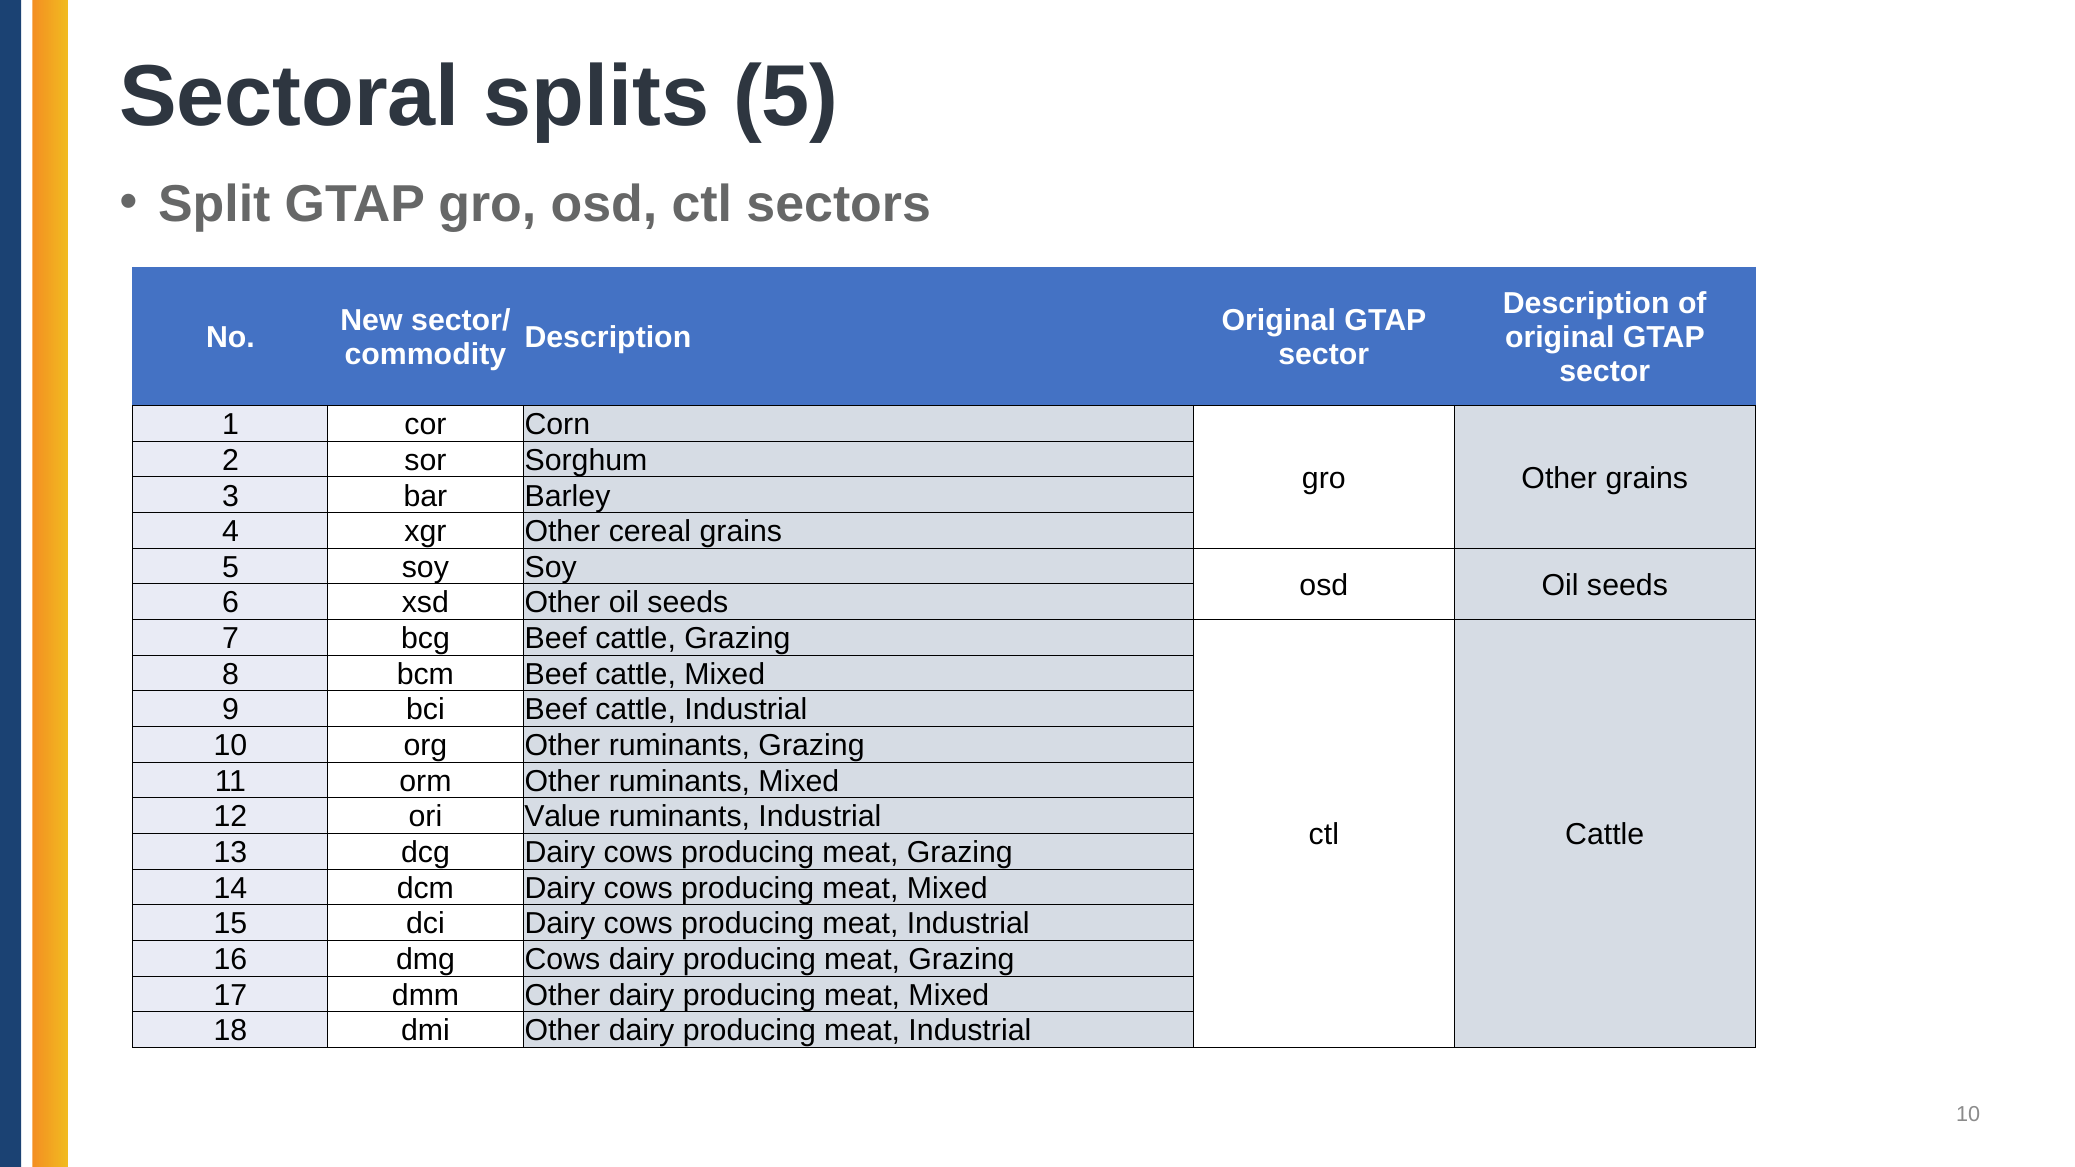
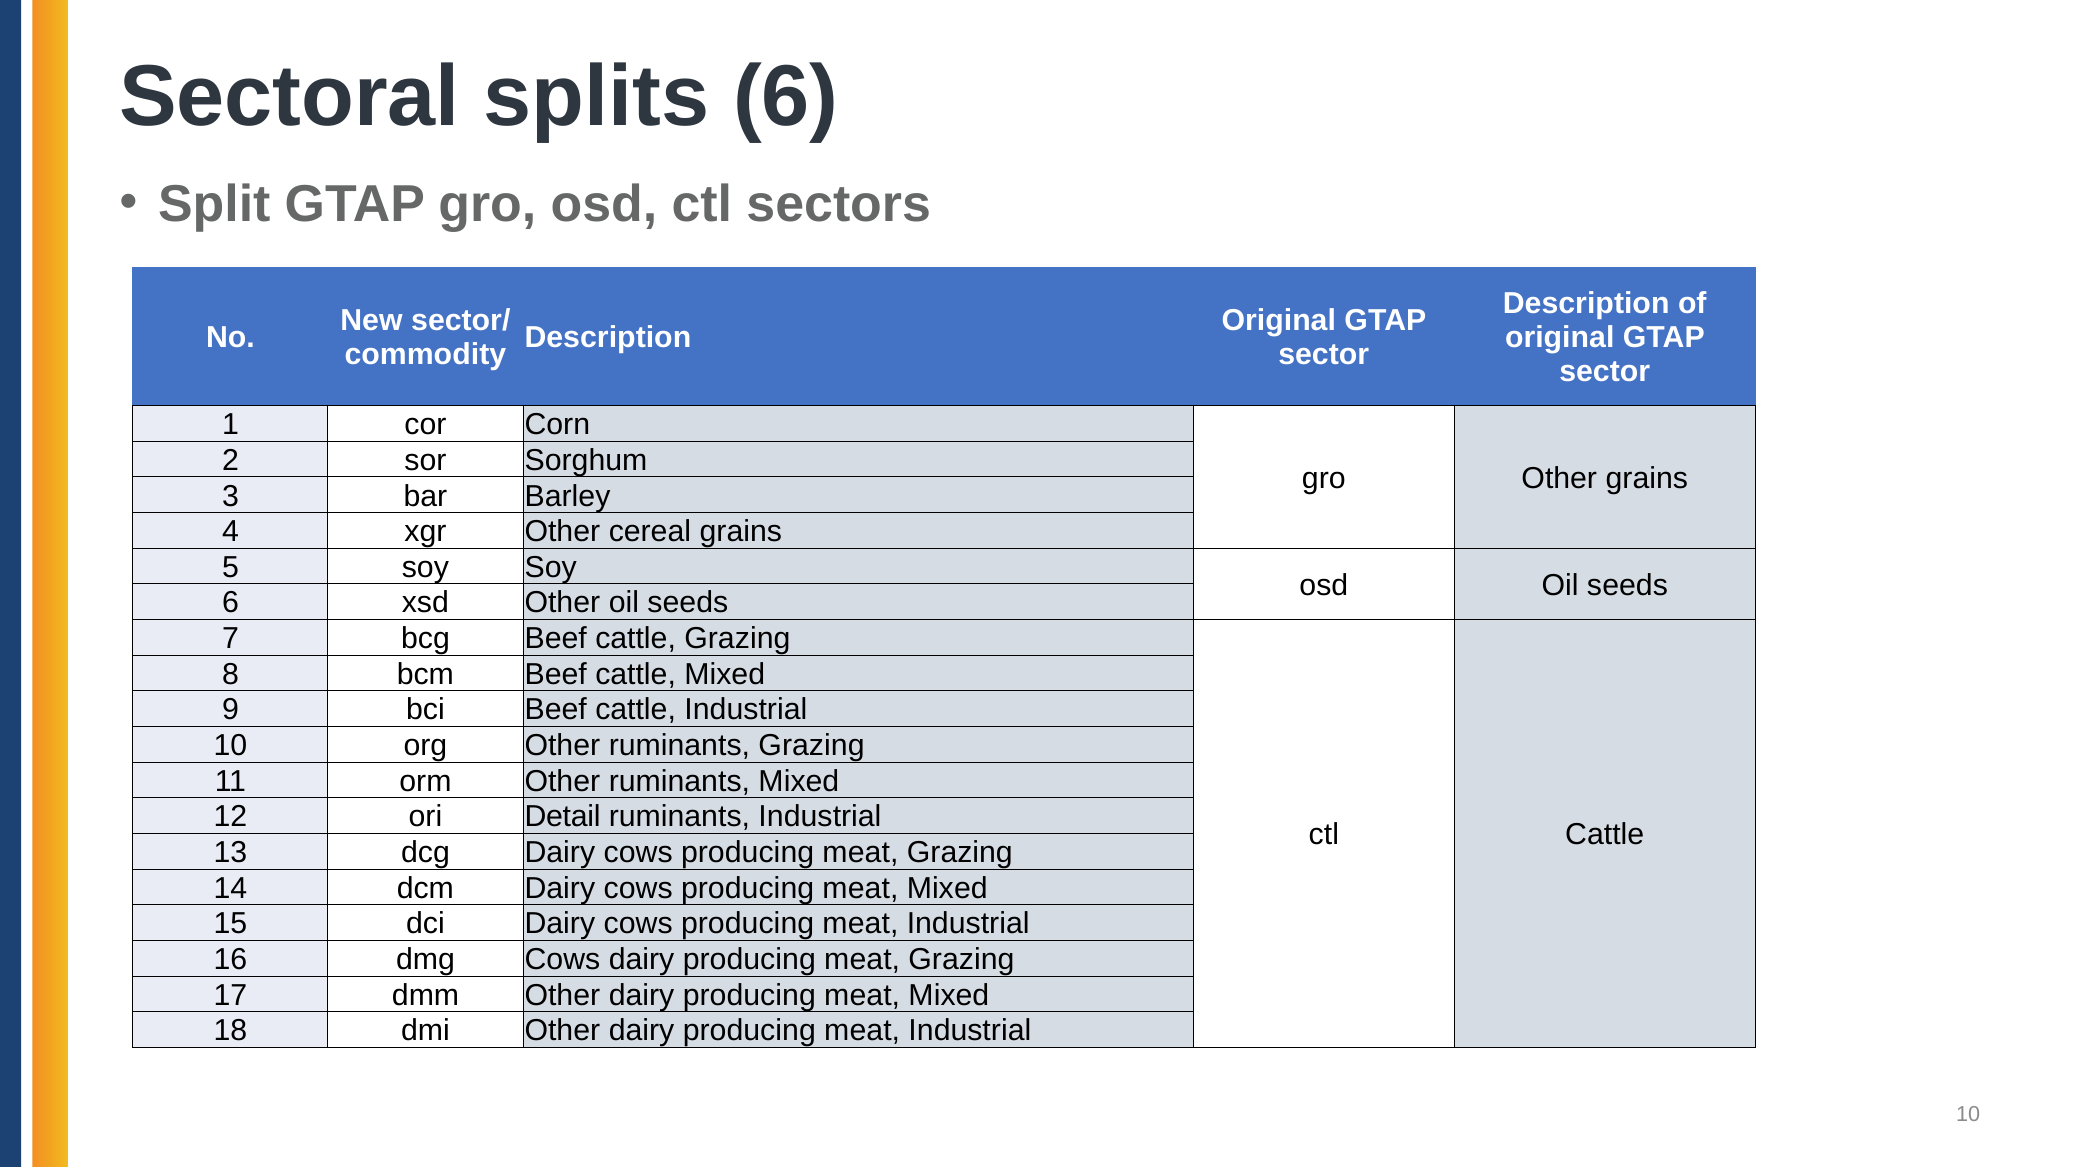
splits 5: 5 -> 6
Value: Value -> Detail
